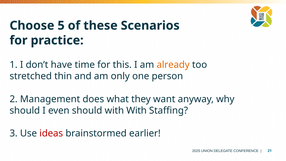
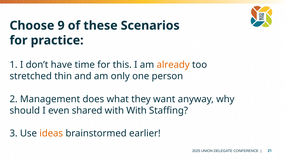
5: 5 -> 9
even should: should -> shared
ideas colour: red -> orange
